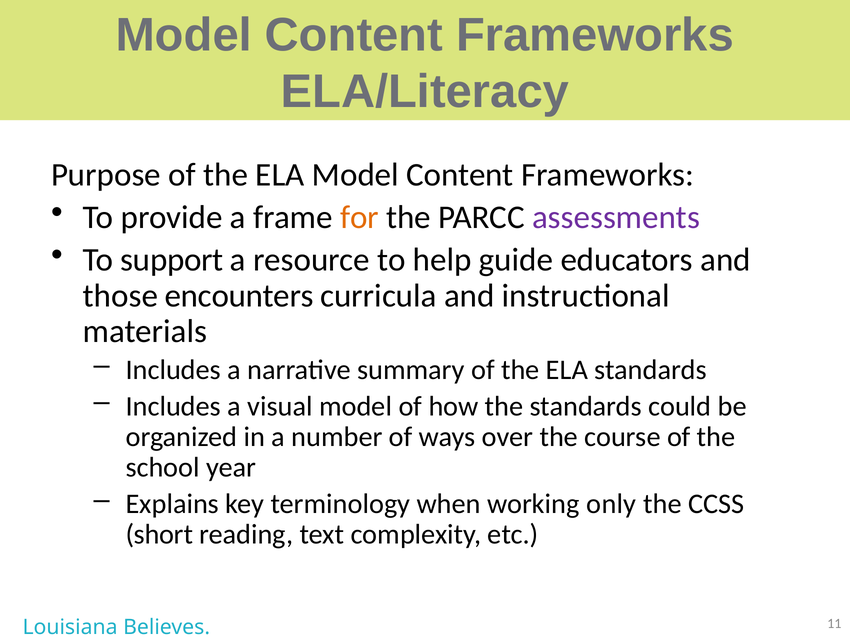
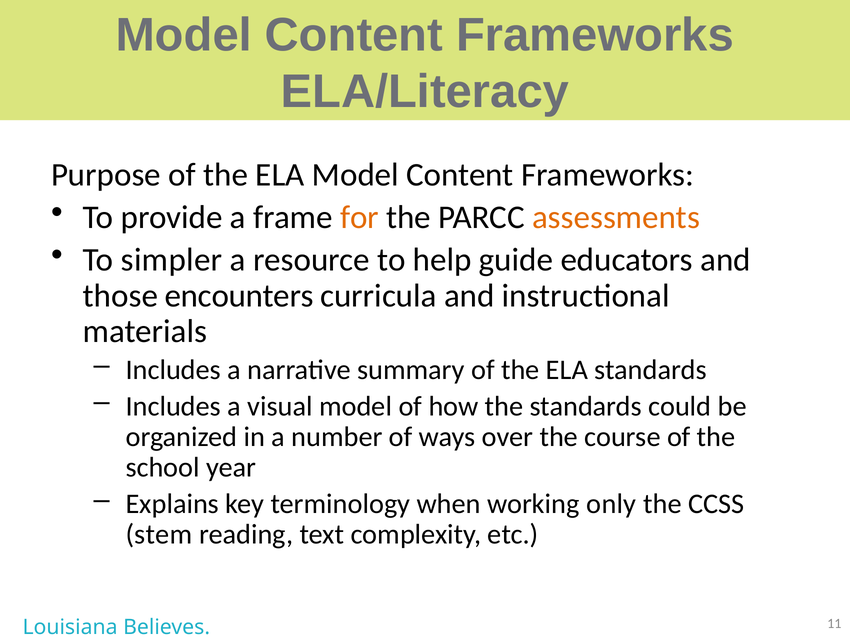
assessments colour: purple -> orange
support: support -> simpler
short: short -> stem
